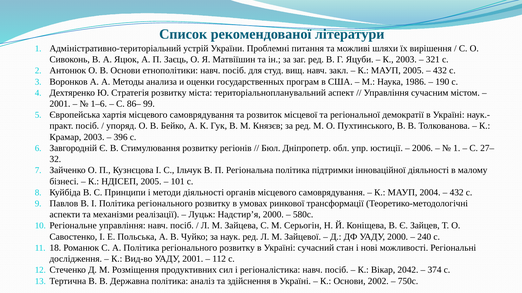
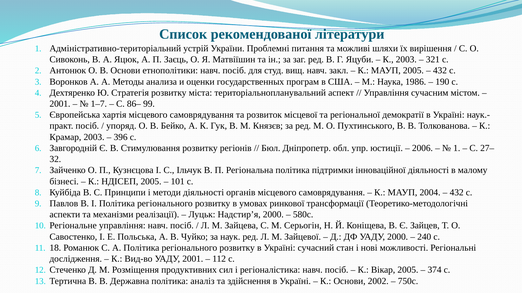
1–6: 1–6 -> 1–7
Вікар 2042: 2042 -> 2005
